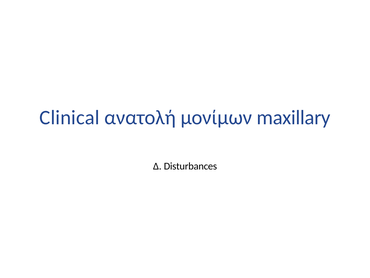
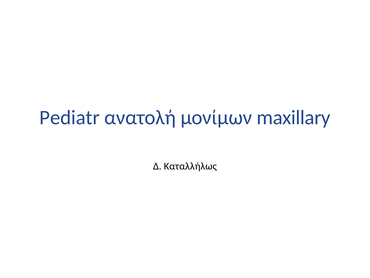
Clinical: Clinical -> Pediatr
Disturbances: Disturbances -> Καταλλήλως
